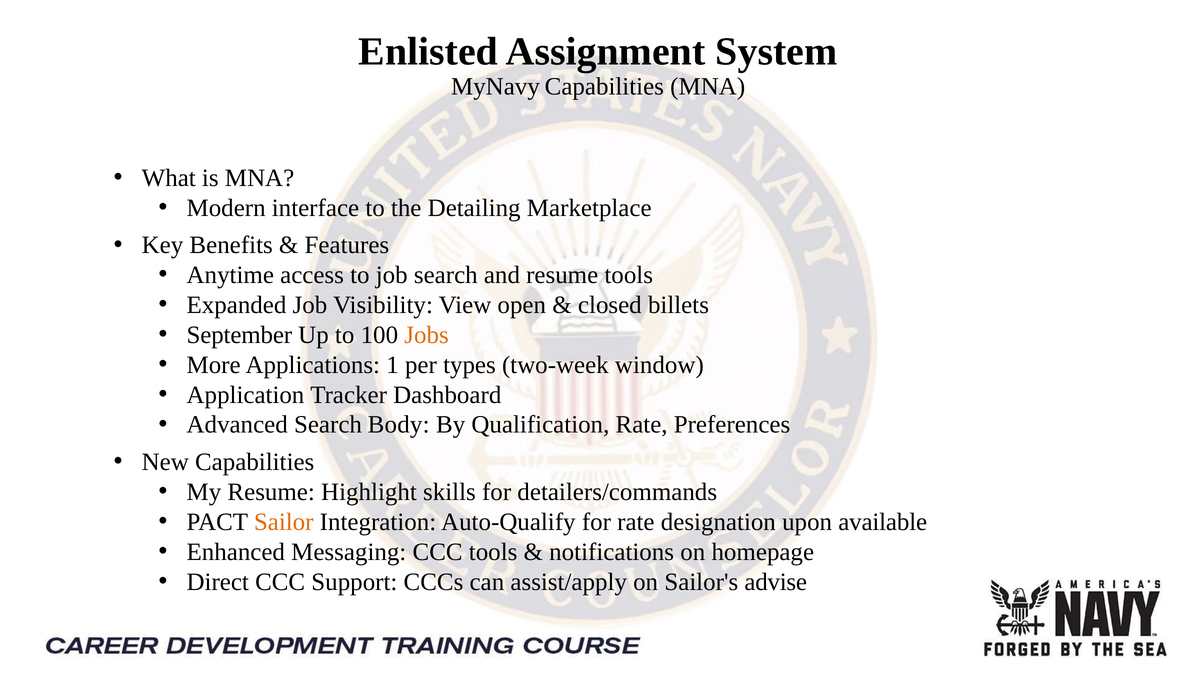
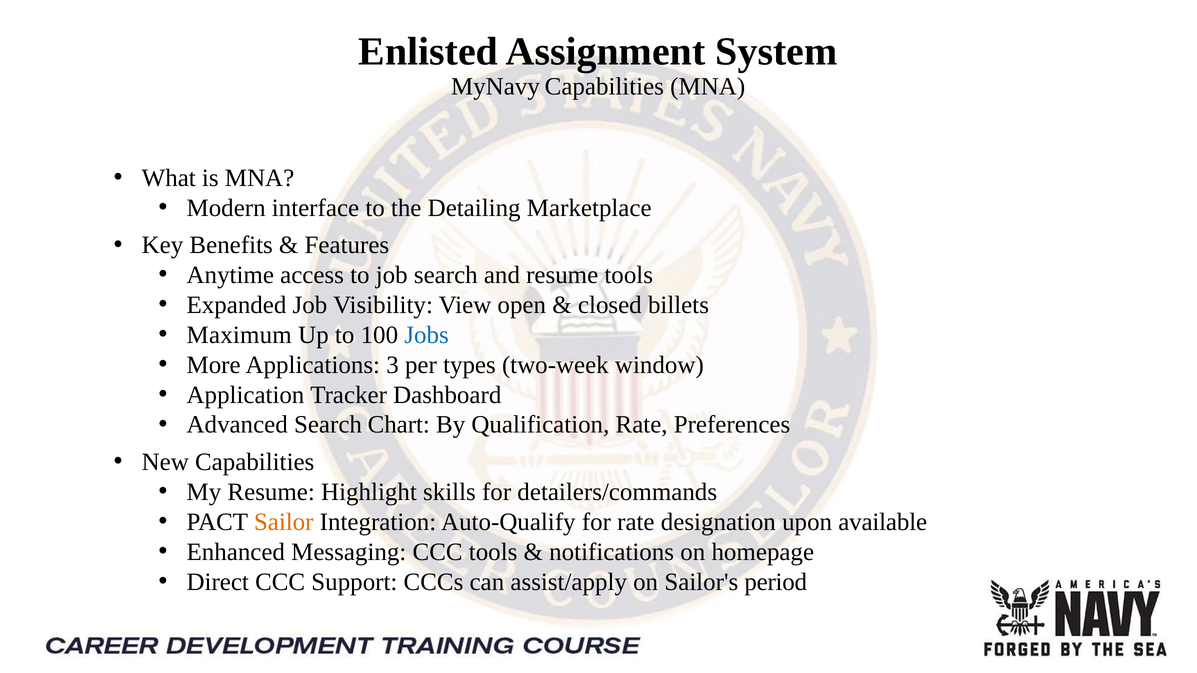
September: September -> Maximum
Jobs colour: orange -> blue
1: 1 -> 3
Body: Body -> Chart
advise: advise -> period
